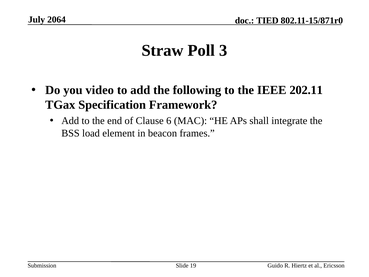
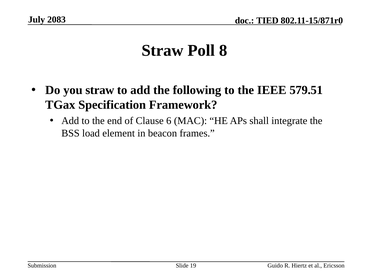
2064: 2064 -> 2083
3: 3 -> 8
you video: video -> straw
202.11: 202.11 -> 579.51
